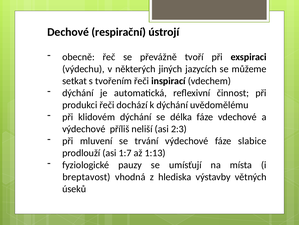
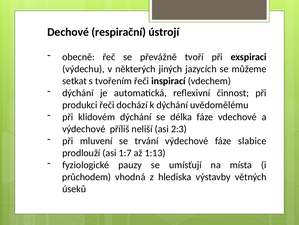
breptavost: breptavost -> průchodem
